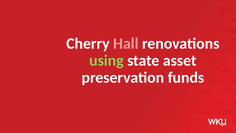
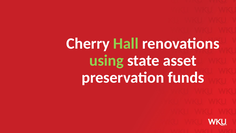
Hall colour: pink -> light green
